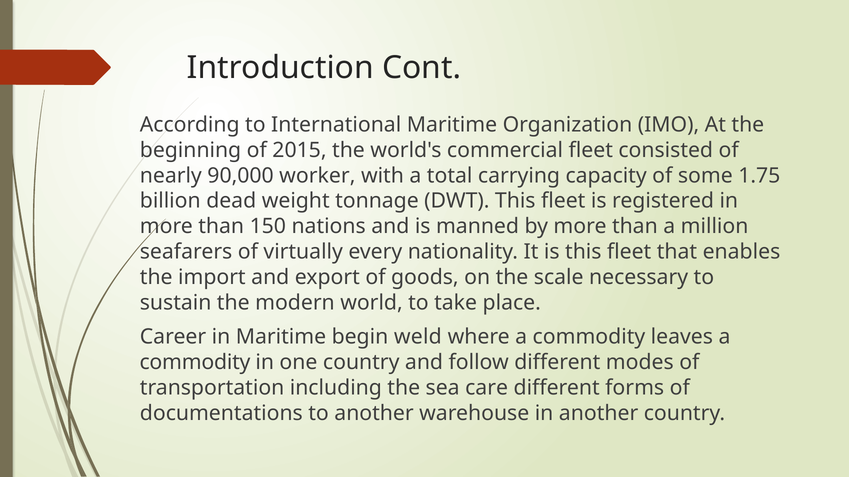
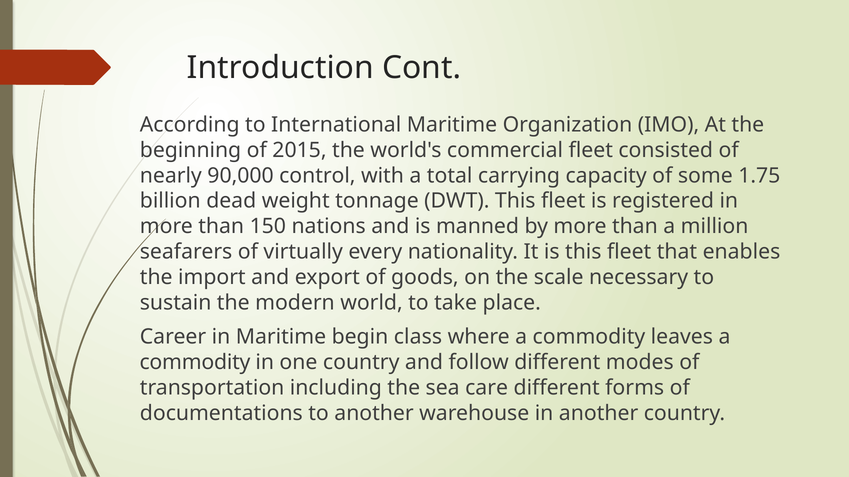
worker: worker -> control
weld: weld -> class
